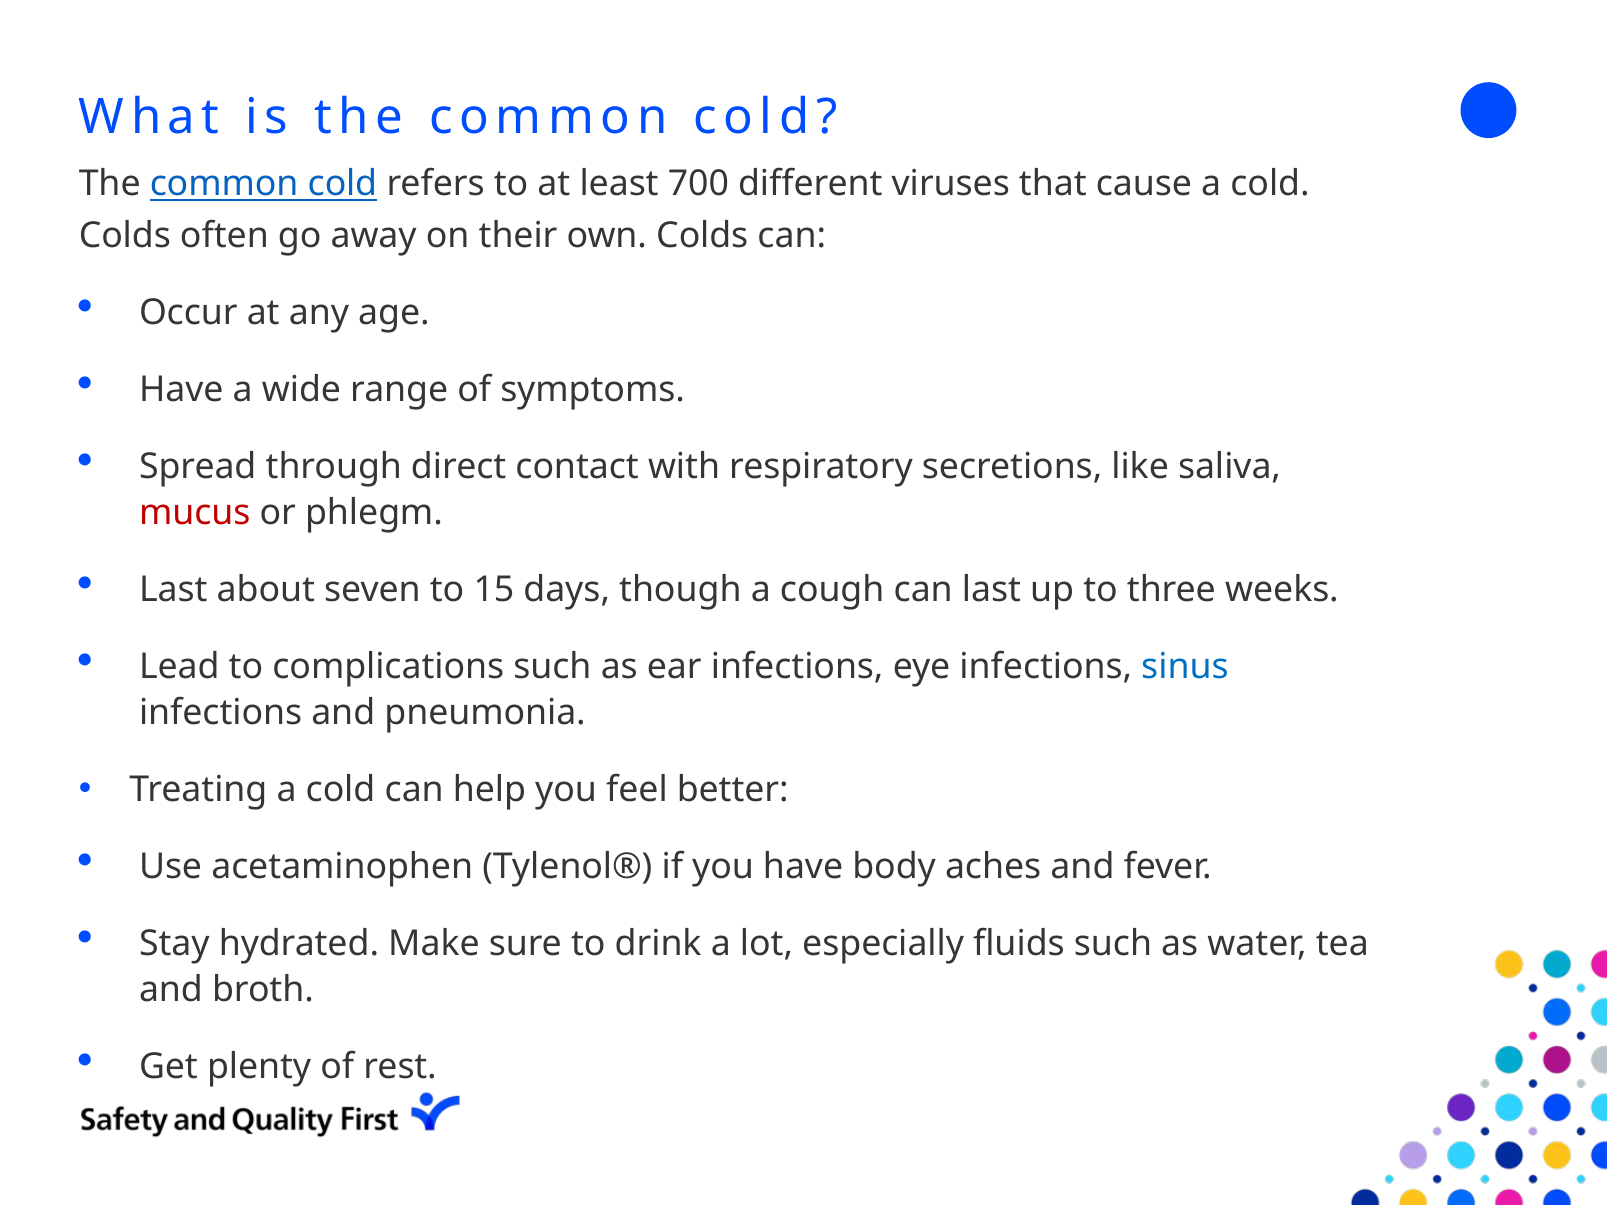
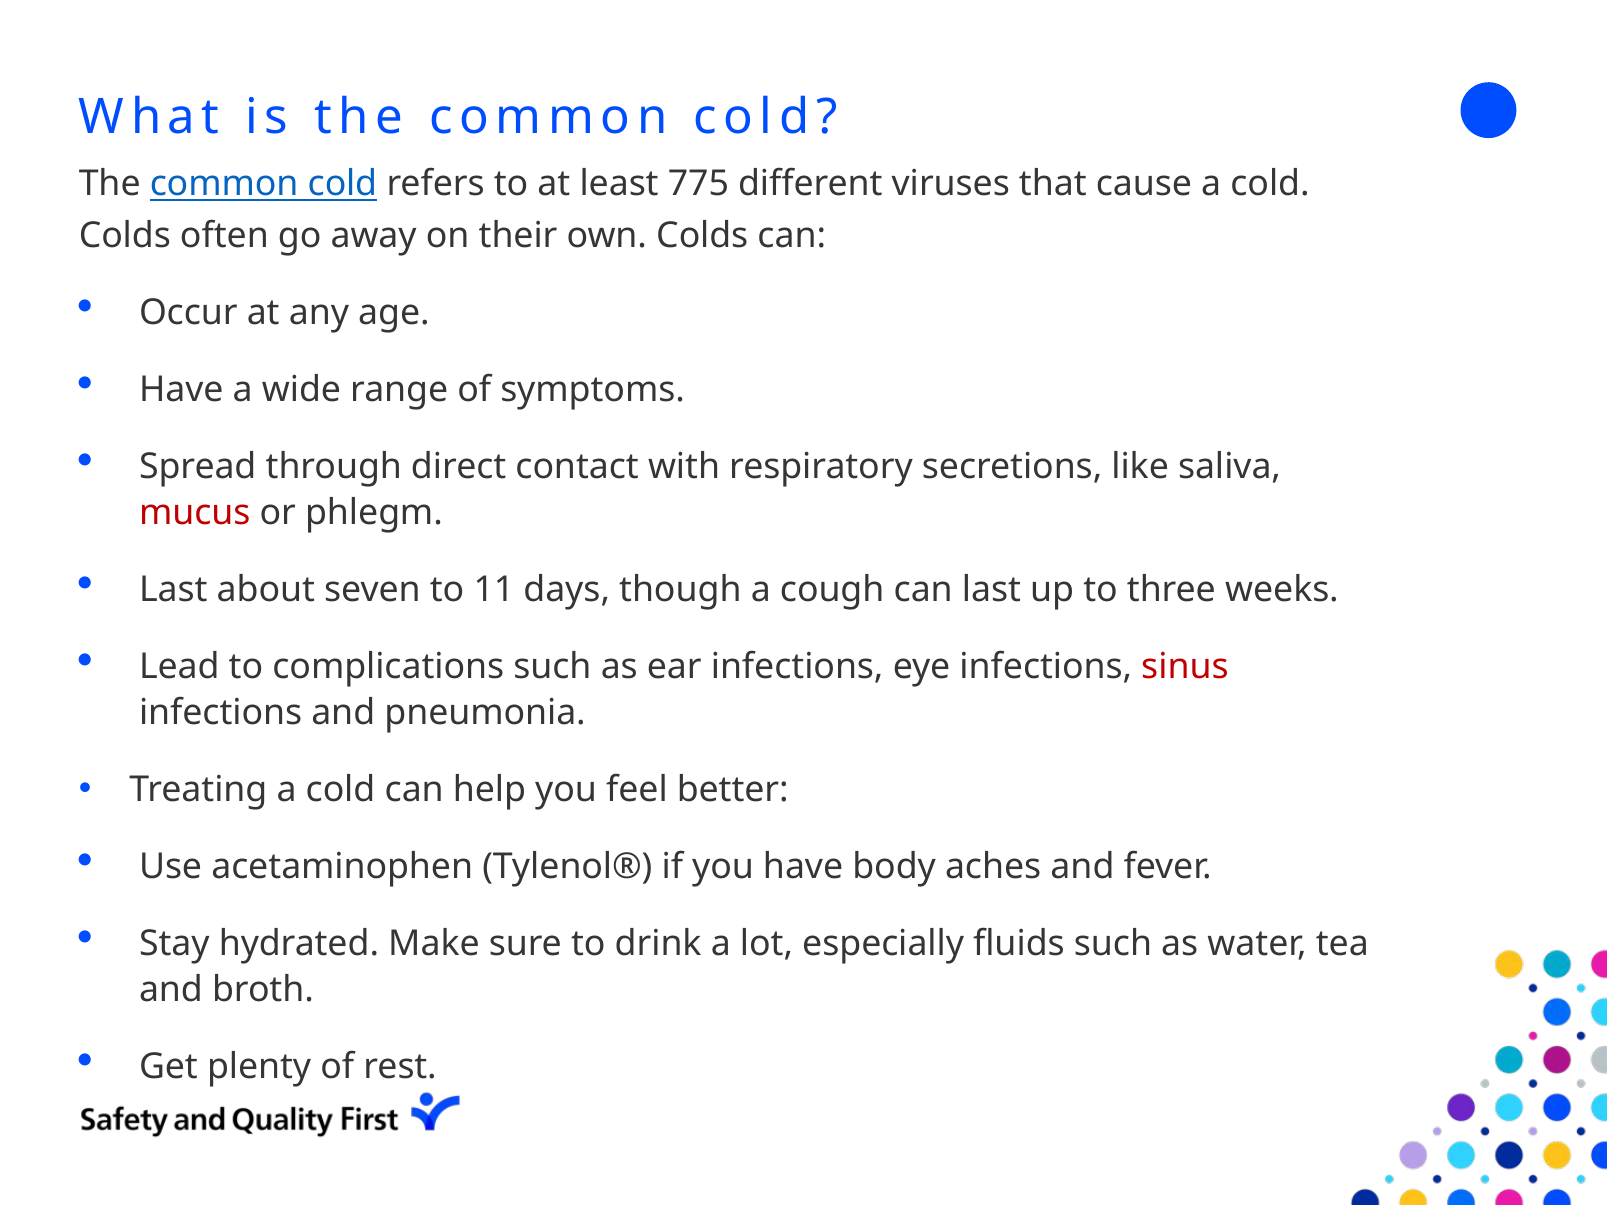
700: 700 -> 775
15: 15 -> 11
sinus colour: blue -> red
